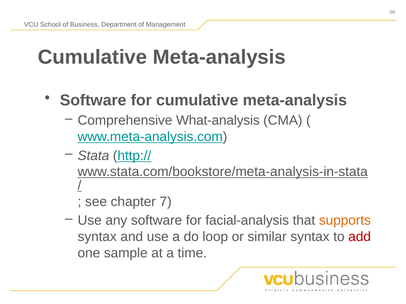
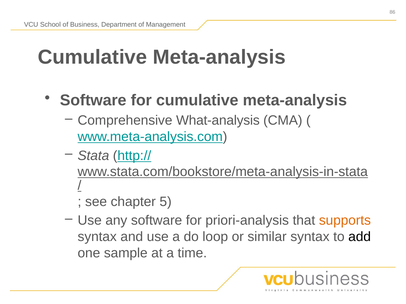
7: 7 -> 5
facial-analysis: facial-analysis -> priori-analysis
add colour: red -> black
